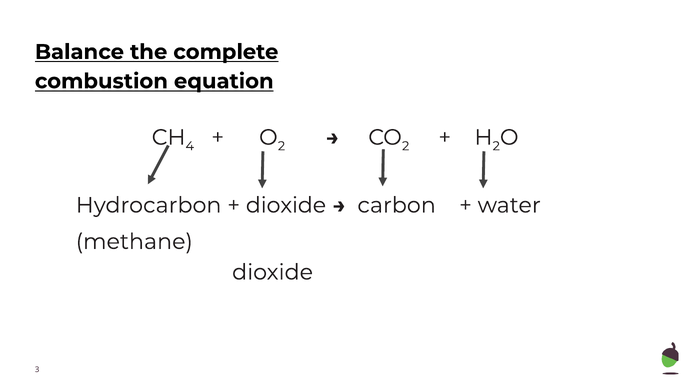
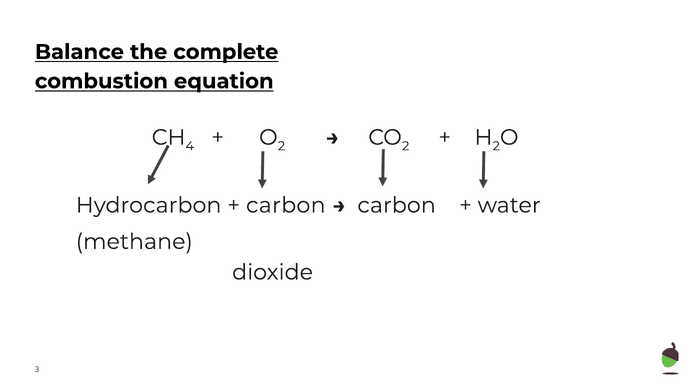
dioxide at (286, 205): dioxide -> carbon
